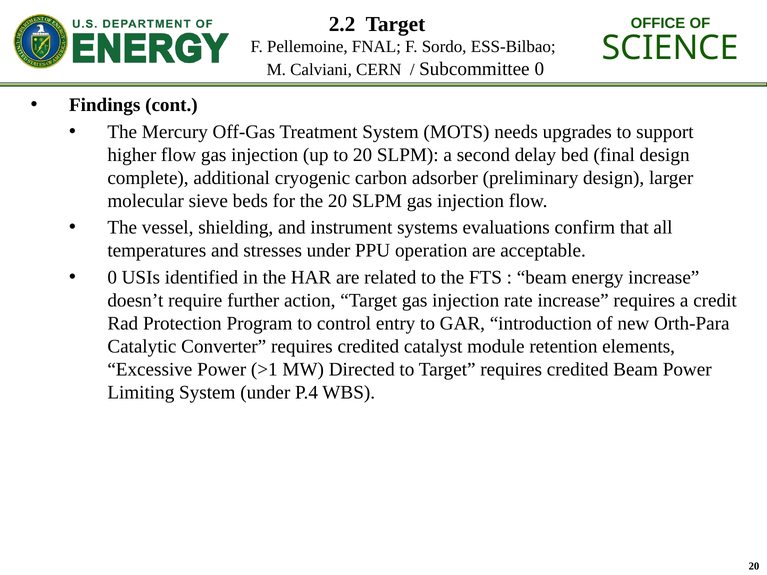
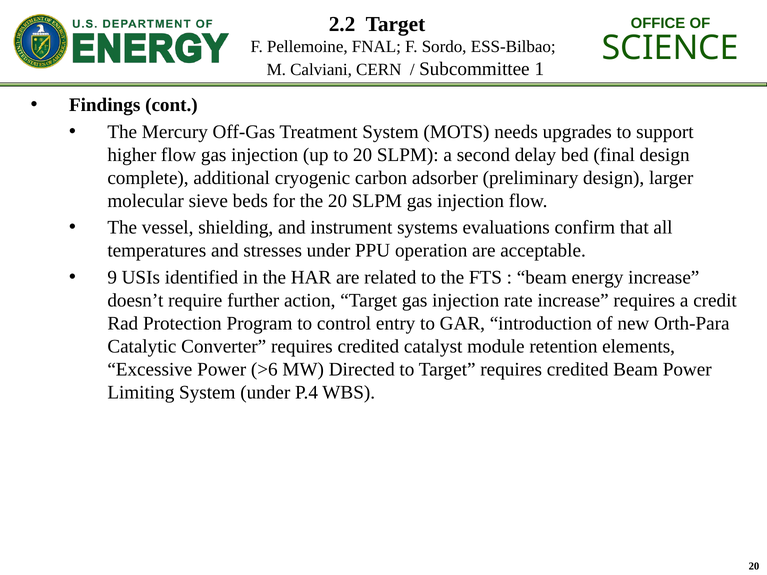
Subcommittee 0: 0 -> 1
0 at (112, 278): 0 -> 9
>1: >1 -> >6
